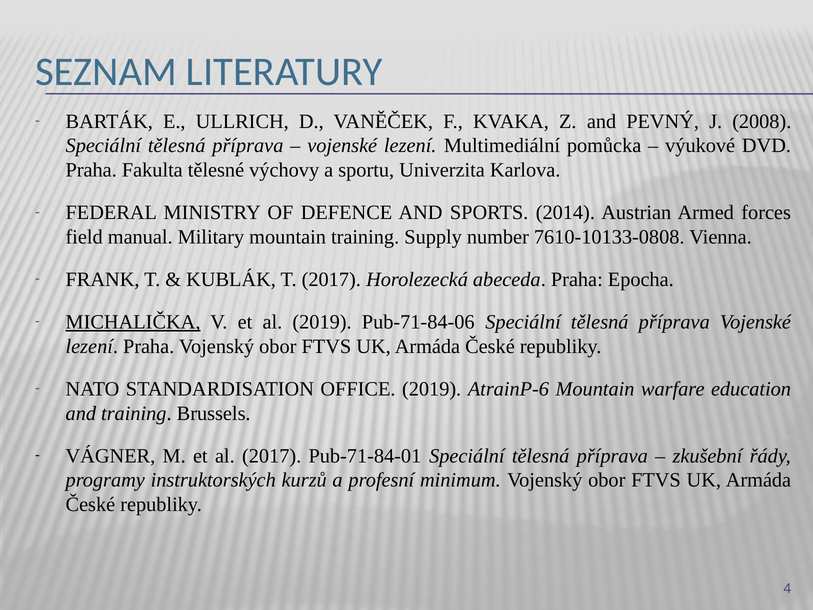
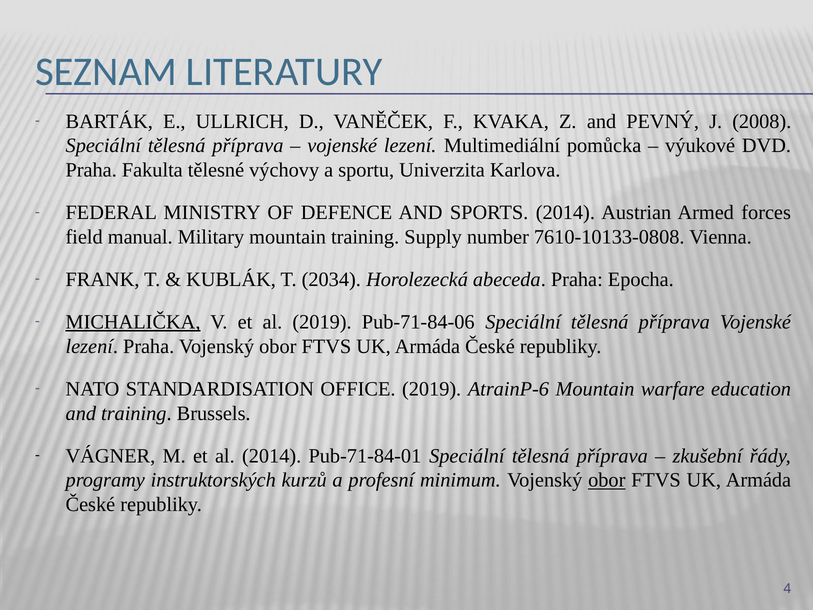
T 2017: 2017 -> 2034
al 2017: 2017 -> 2014
obor at (607, 480) underline: none -> present
